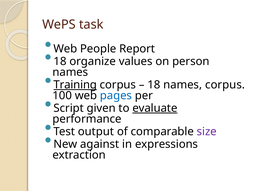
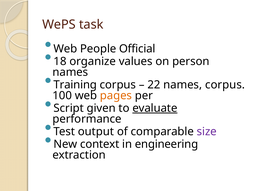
Report: Report -> Official
Training underline: present -> none
18 at (154, 84): 18 -> 22
pages colour: blue -> orange
against: against -> context
expressions: expressions -> engineering
